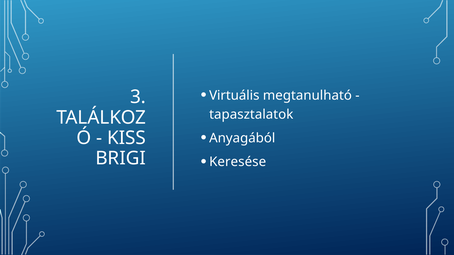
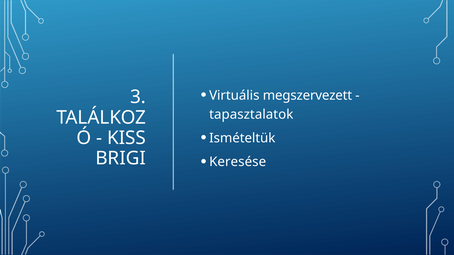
megtanulható: megtanulható -> megszervezett
Anyagából: Anyagából -> Ismételtük
